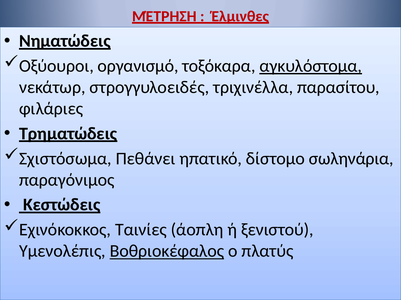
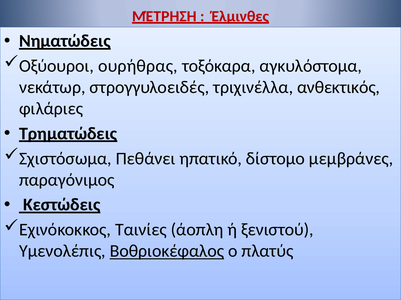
οργανισμό: οργανισμό -> ουρήθρας
αγκυλόστομα underline: present -> none
παρασίτου: παρασίτου -> ανθεκτικός
σωληνάρια: σωληνάρια -> μεμβράνες
